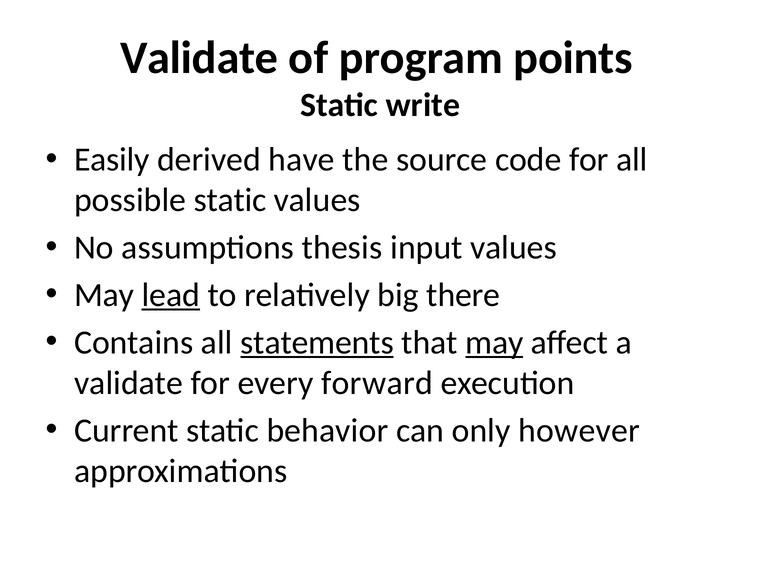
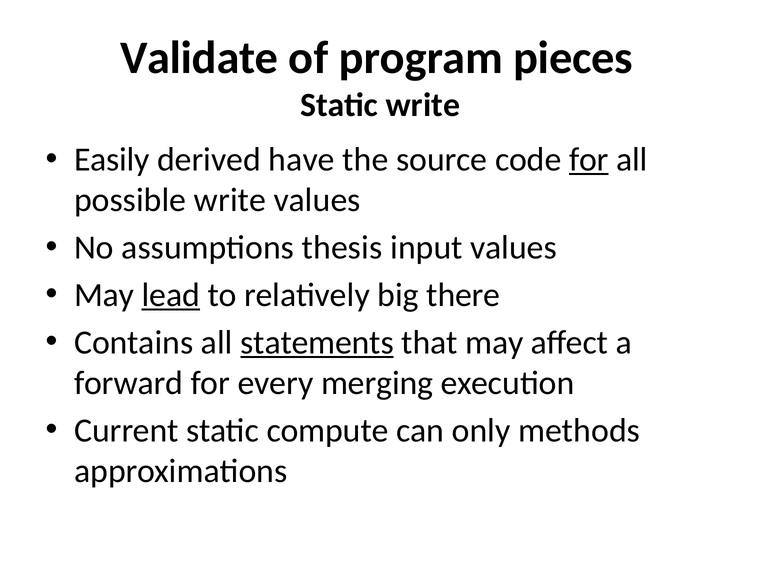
points: points -> pieces
for at (589, 160) underline: none -> present
possible static: static -> write
may at (494, 342) underline: present -> none
validate at (129, 383): validate -> forward
forward: forward -> merging
behavior: behavior -> compute
however: however -> methods
